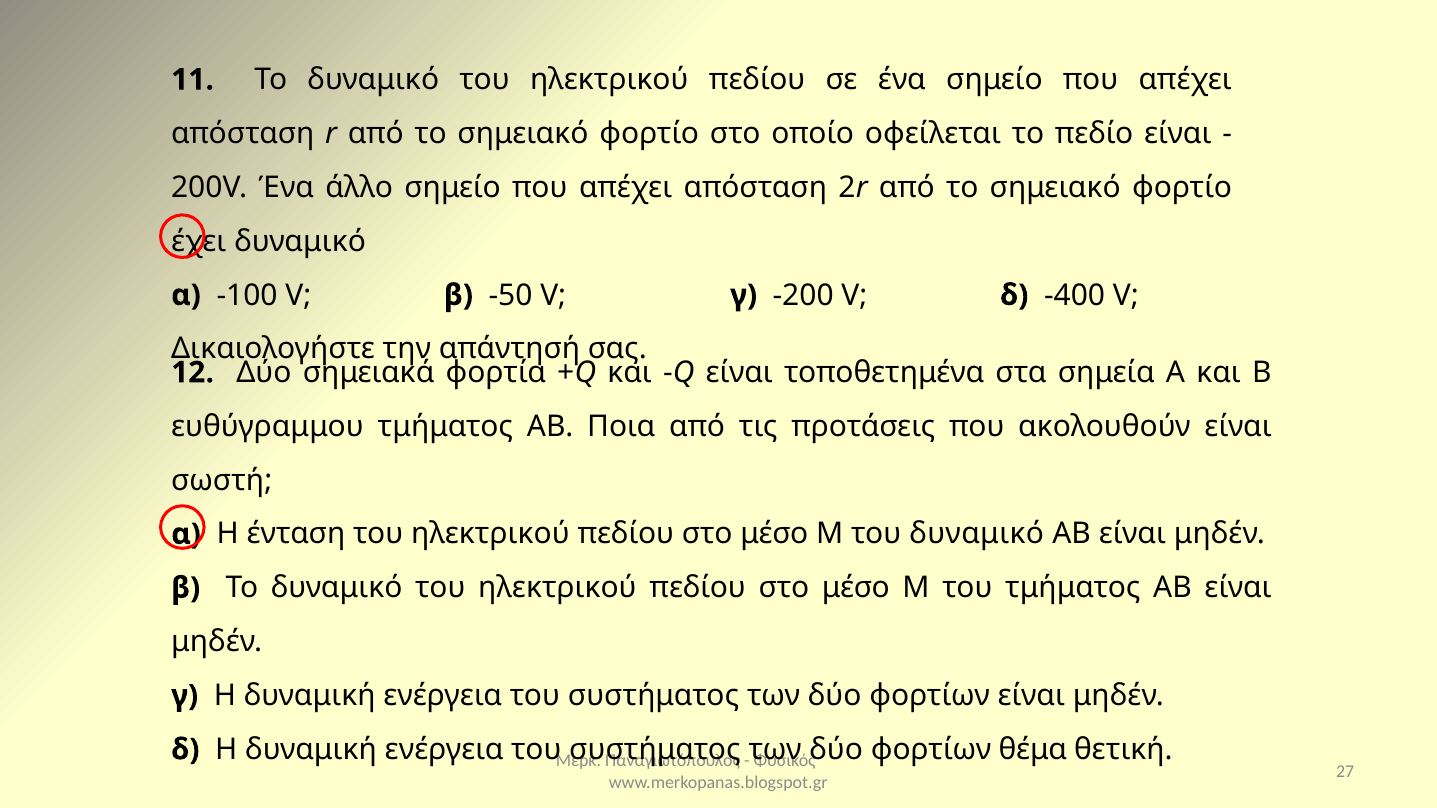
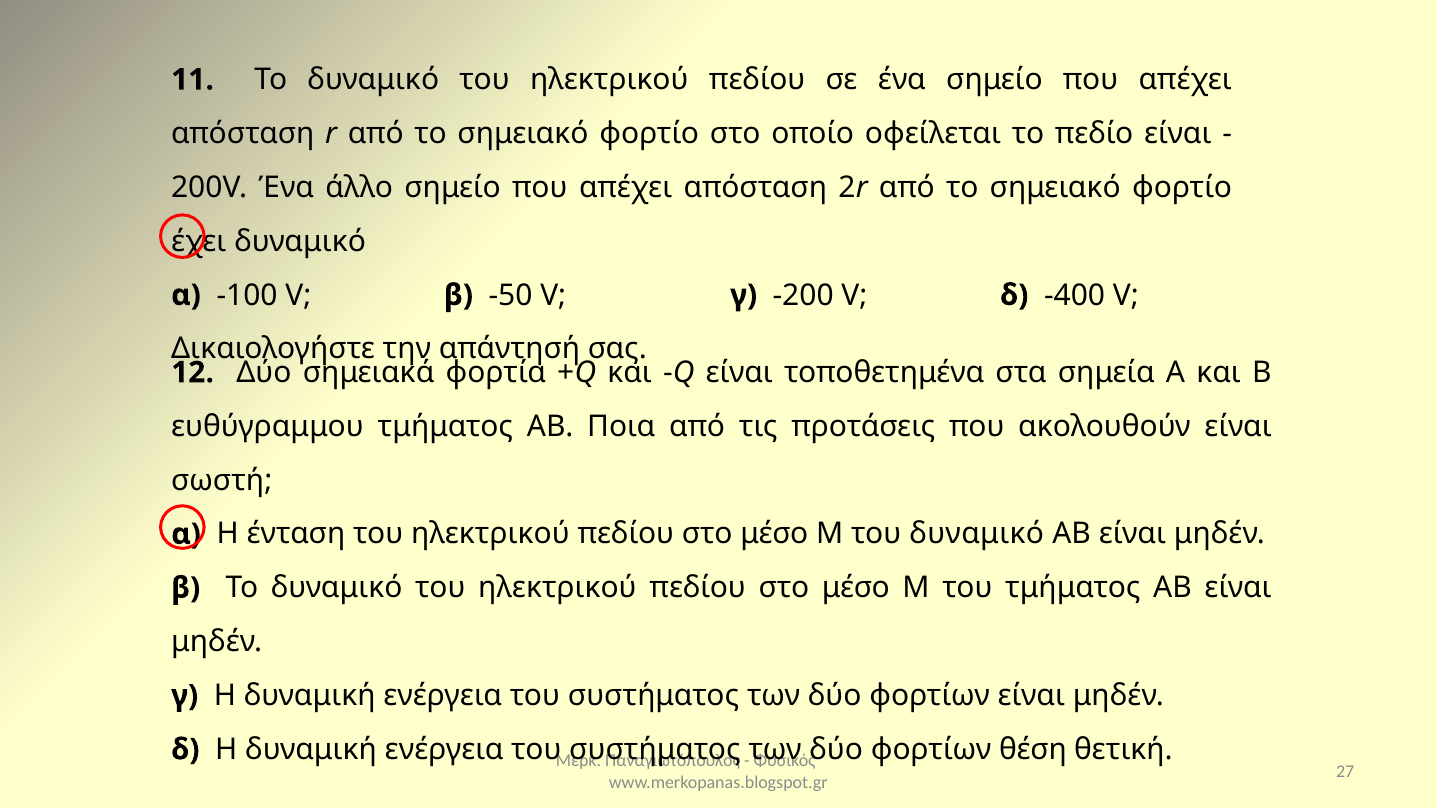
θέμα: θέμα -> θέση
